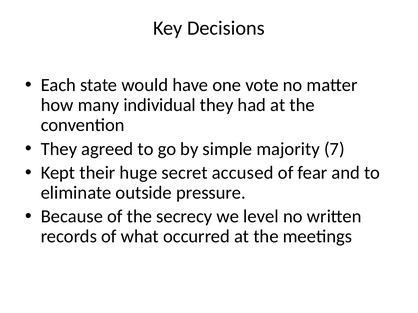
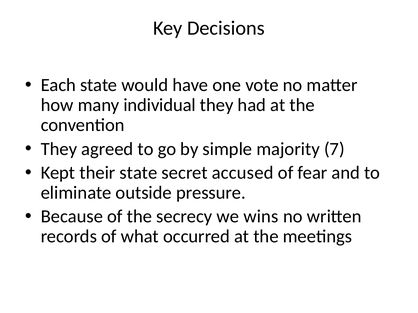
their huge: huge -> state
level: level -> wins
